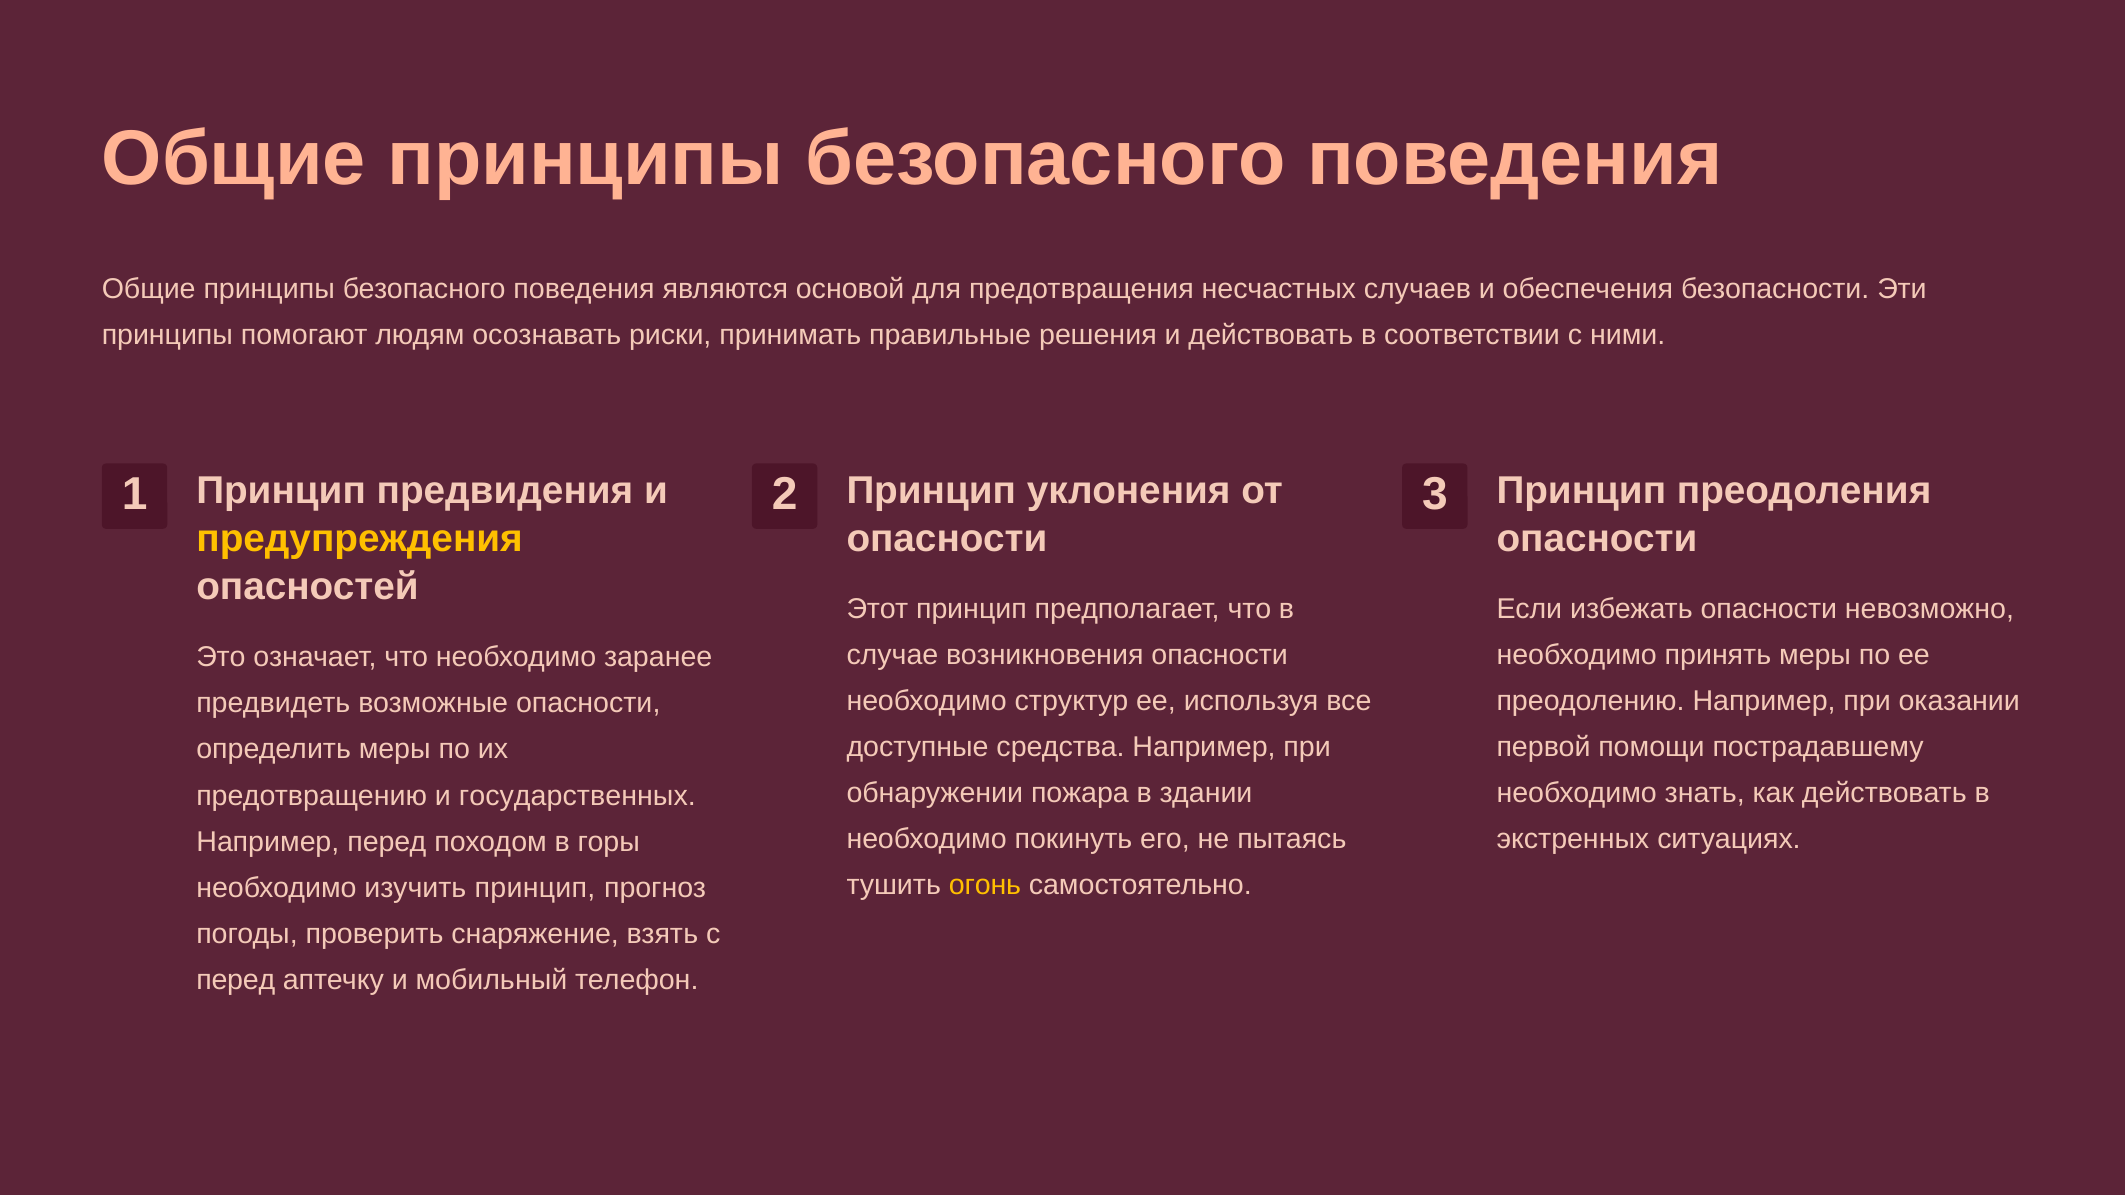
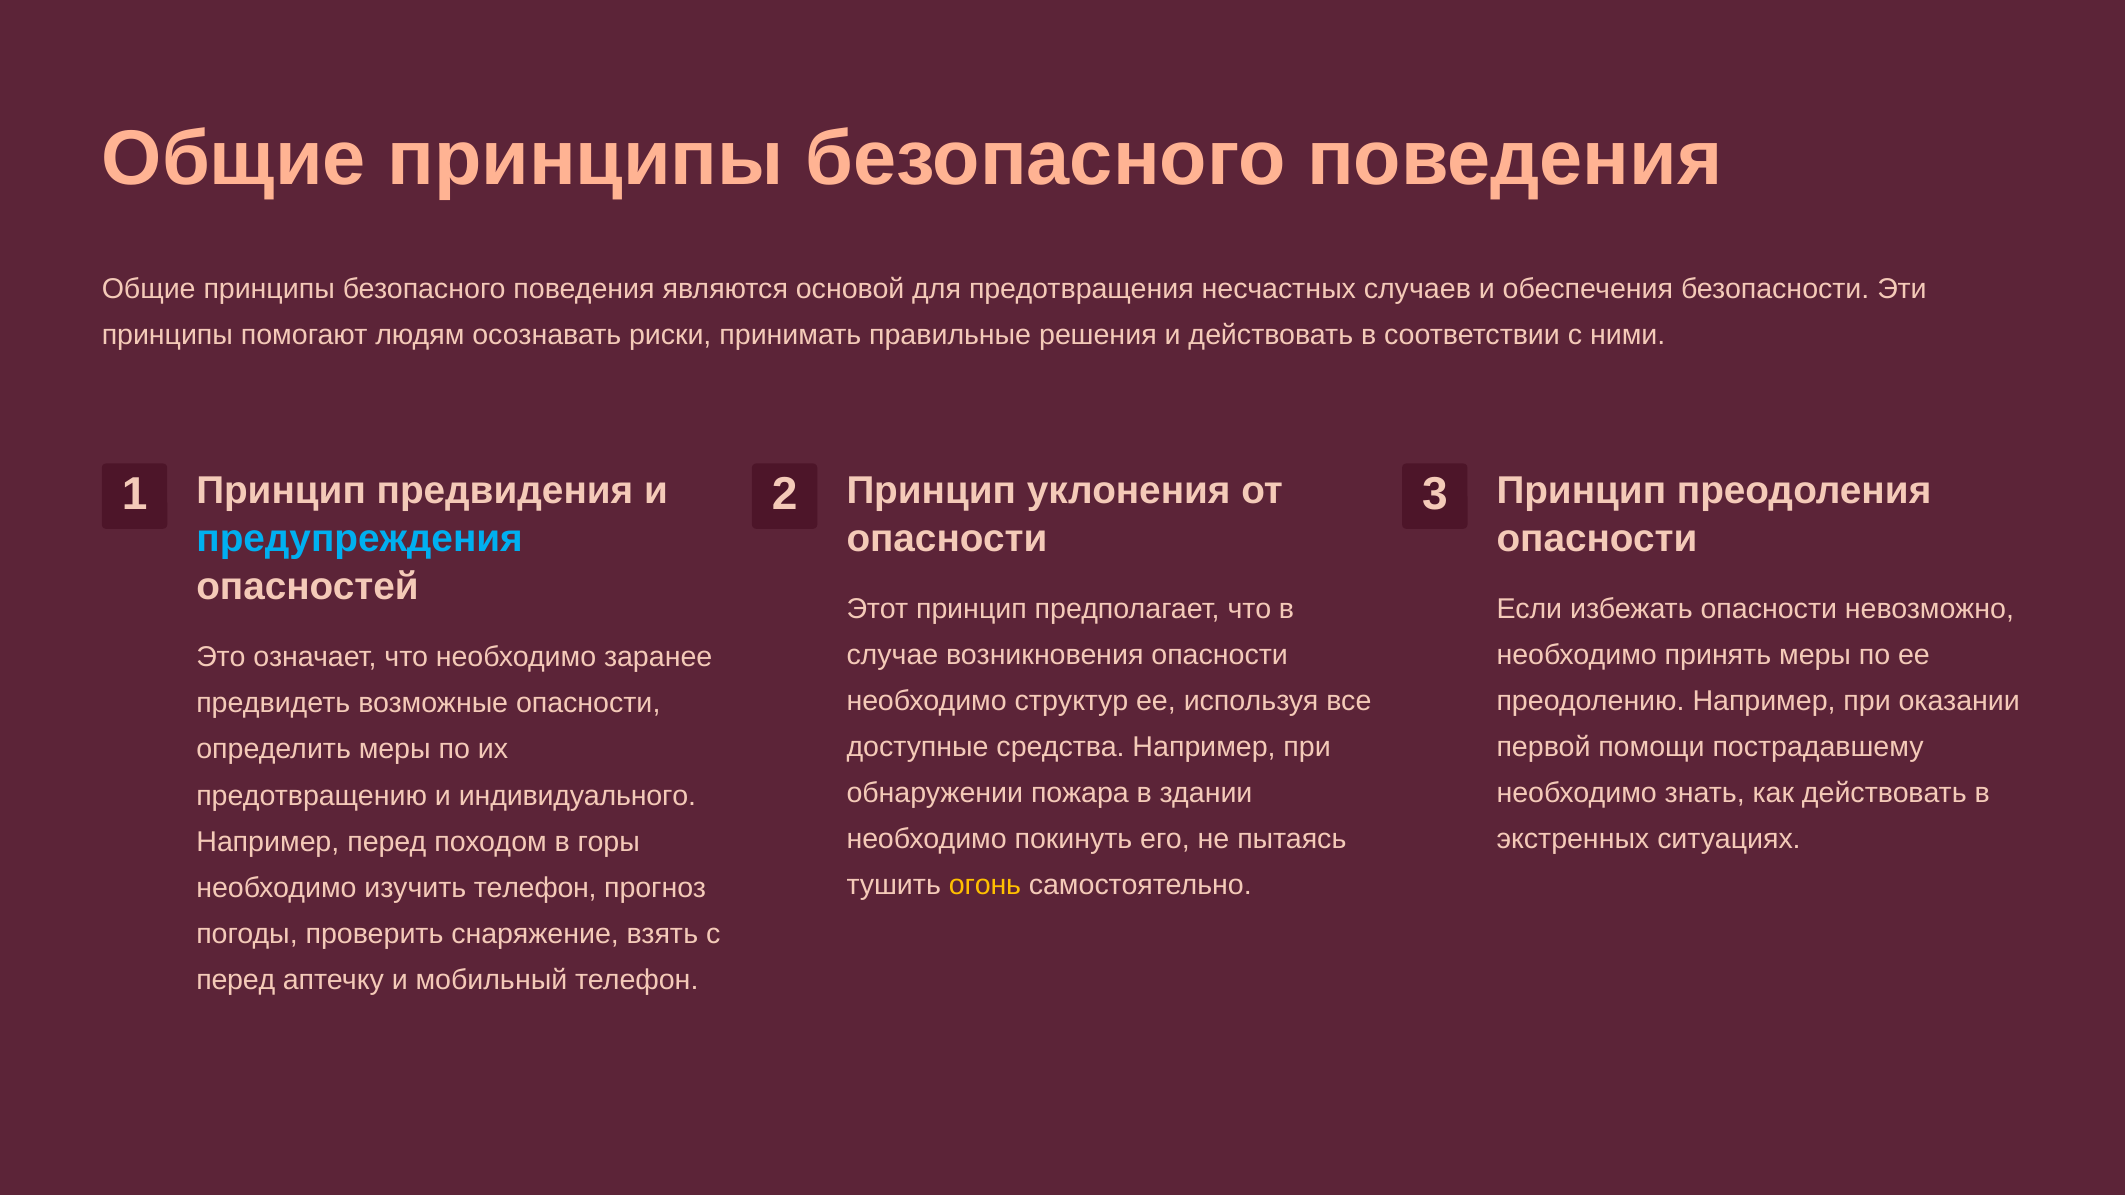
предупреждения colour: yellow -> light blue
государственных: государственных -> индивидуального
изучить принцип: принцип -> телефон
